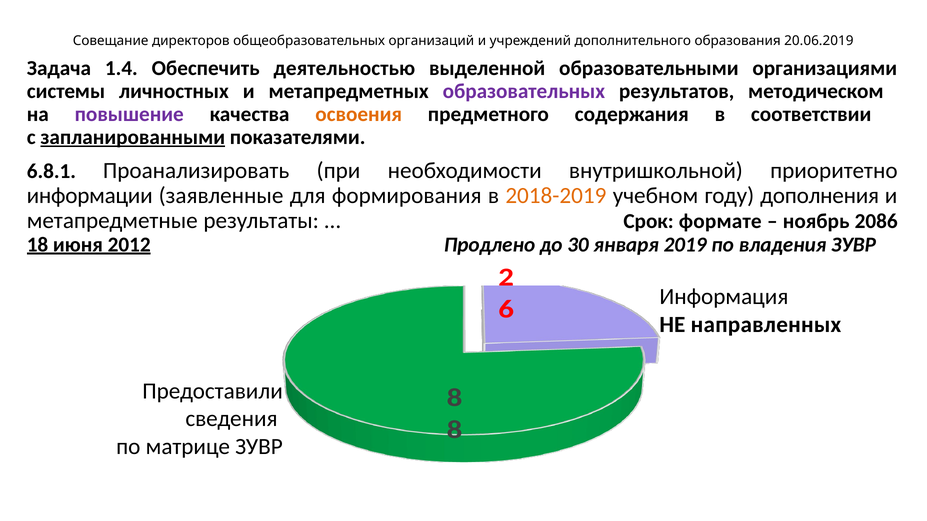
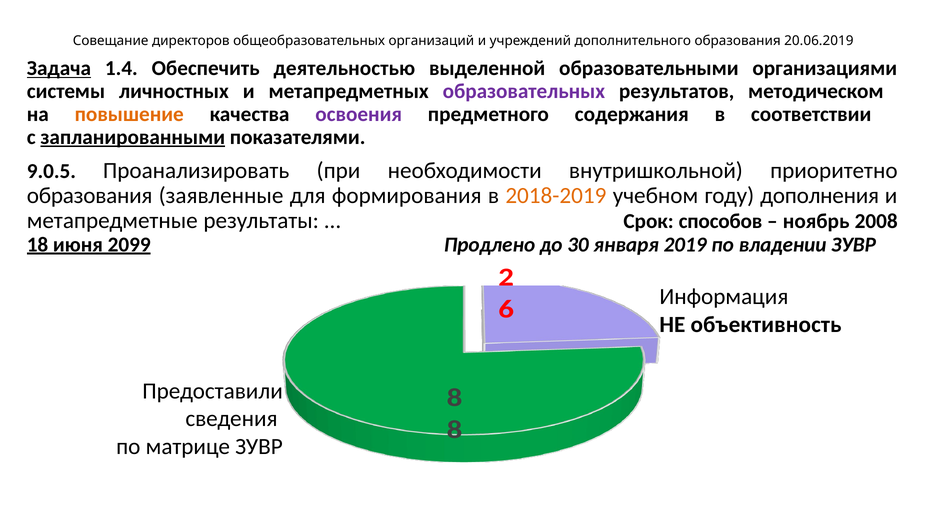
Задача underline: none -> present
повышение colour: purple -> orange
освоения colour: orange -> purple
6.8.1: 6.8.1 -> 9.0.5
информации at (90, 196): информации -> образования
формате: формате -> способов
2086: 2086 -> 2008
2012: 2012 -> 2099
владения: владения -> владении
направленных: направленных -> объективность
